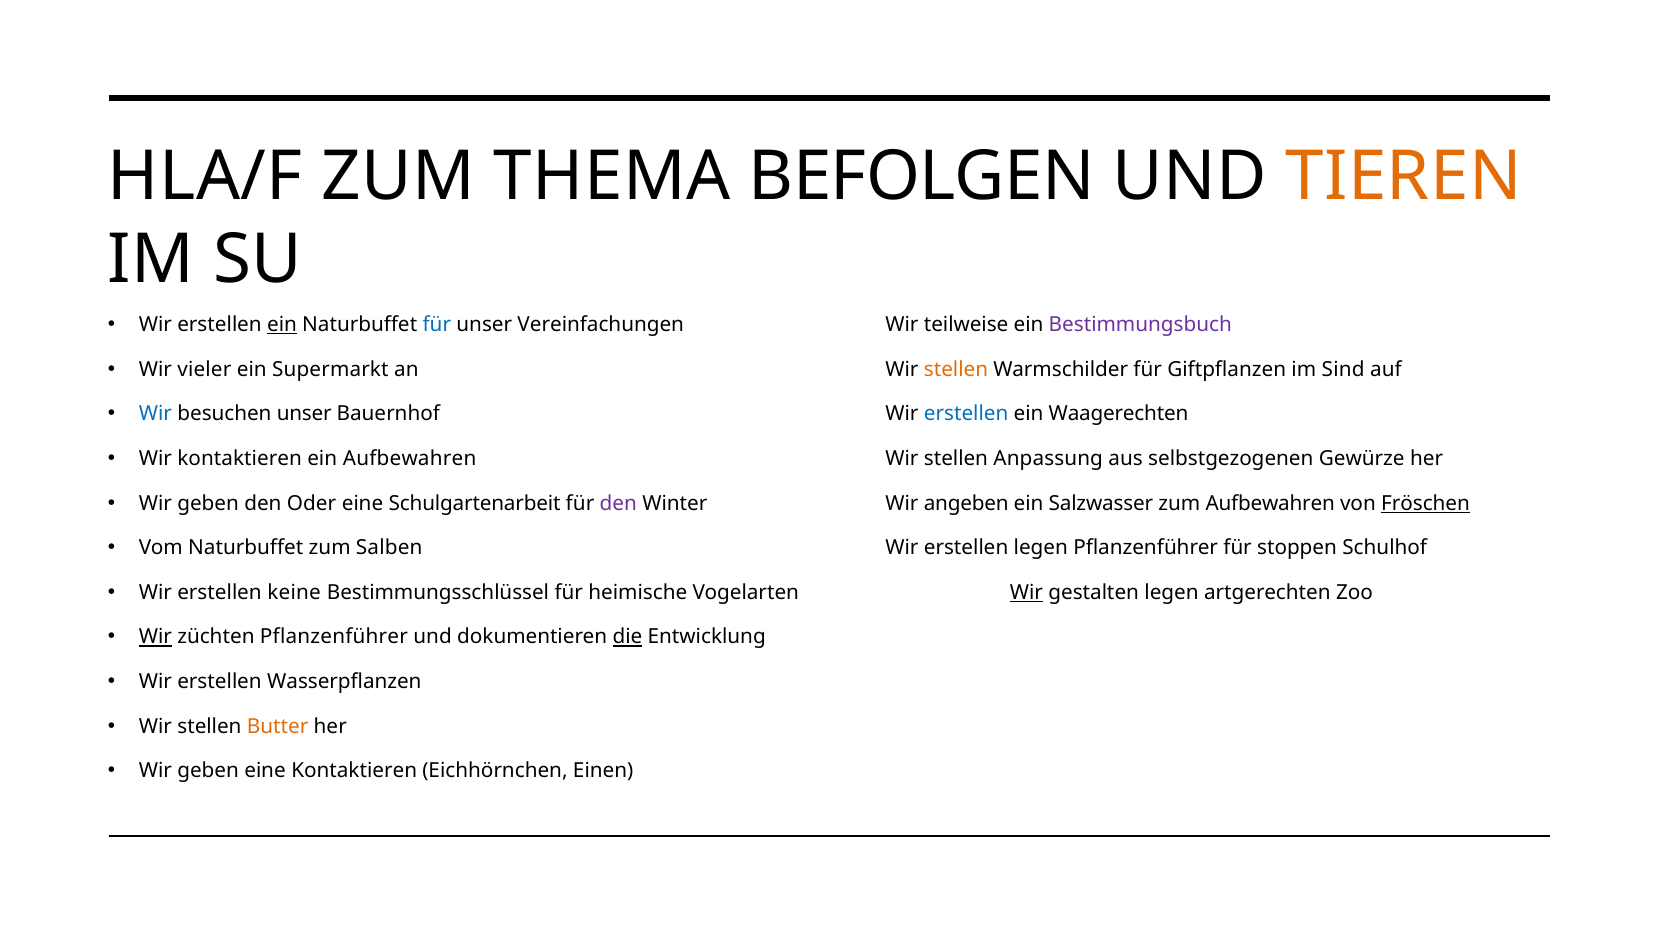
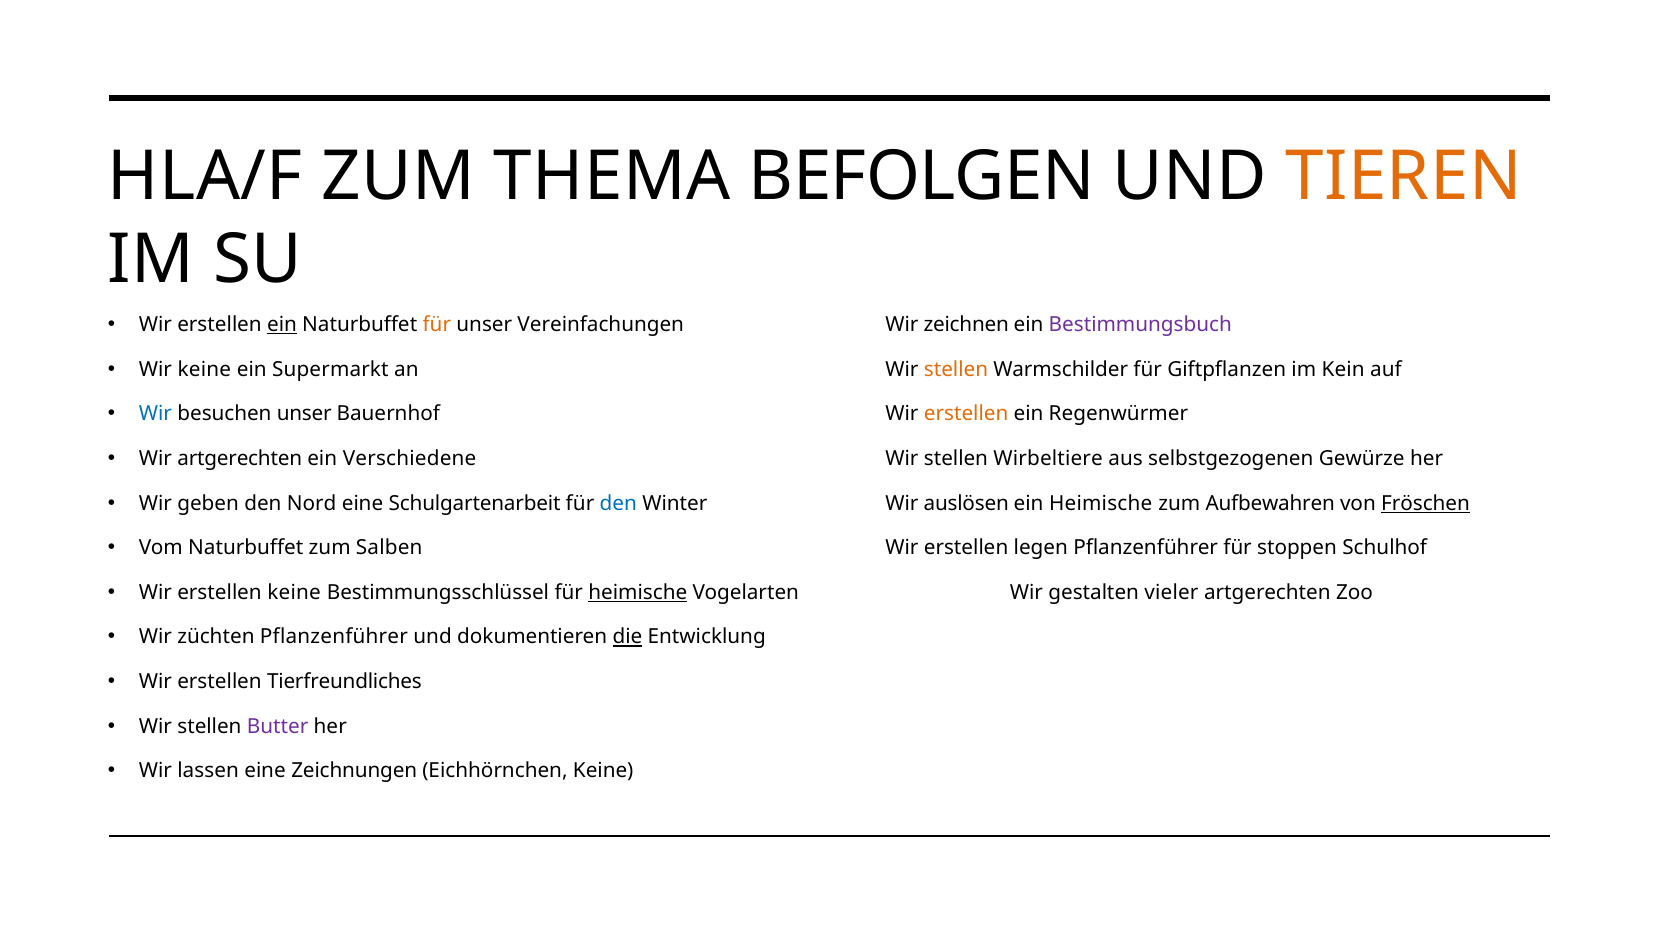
für at (437, 325) colour: blue -> orange
teilweise: teilweise -> zeichnen
Wir vieler: vieler -> keine
Sind: Sind -> Kein
erstellen at (966, 414) colour: blue -> orange
Waagerechten: Waagerechten -> Regenwürmer
Wir kontaktieren: kontaktieren -> artgerechten
ein Aufbewahren: Aufbewahren -> Verschiedene
Anpassung: Anpassung -> Wirbeltiere
Oder: Oder -> Nord
den at (618, 503) colour: purple -> blue
angeben: angeben -> auslösen
ein Salzwasser: Salzwasser -> Heimische
heimische at (638, 593) underline: none -> present
Wir at (1026, 593) underline: present -> none
gestalten legen: legen -> vieler
Wir at (155, 637) underline: present -> none
Wasserpflanzen: Wasserpflanzen -> Tierfreundliches
Butter colour: orange -> purple
geben at (208, 771): geben -> lassen
eine Kontaktieren: Kontaktieren -> Zeichnungen
Eichhörnchen Einen: Einen -> Keine
